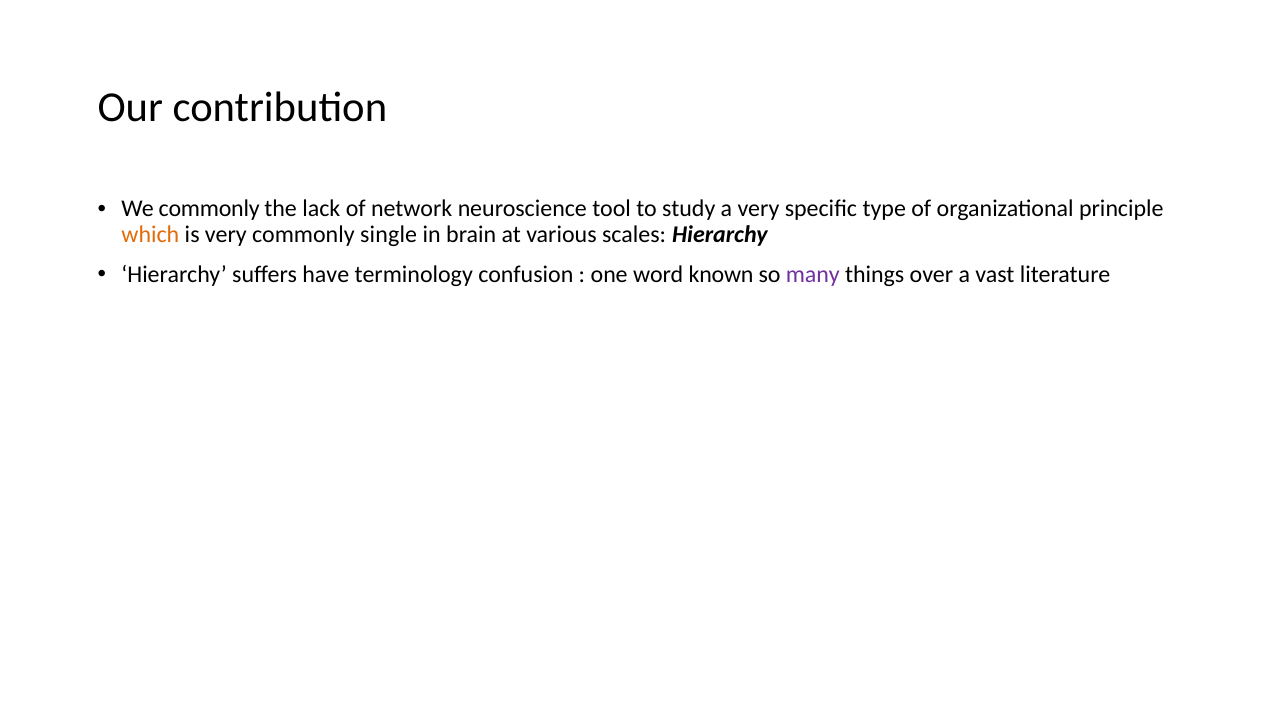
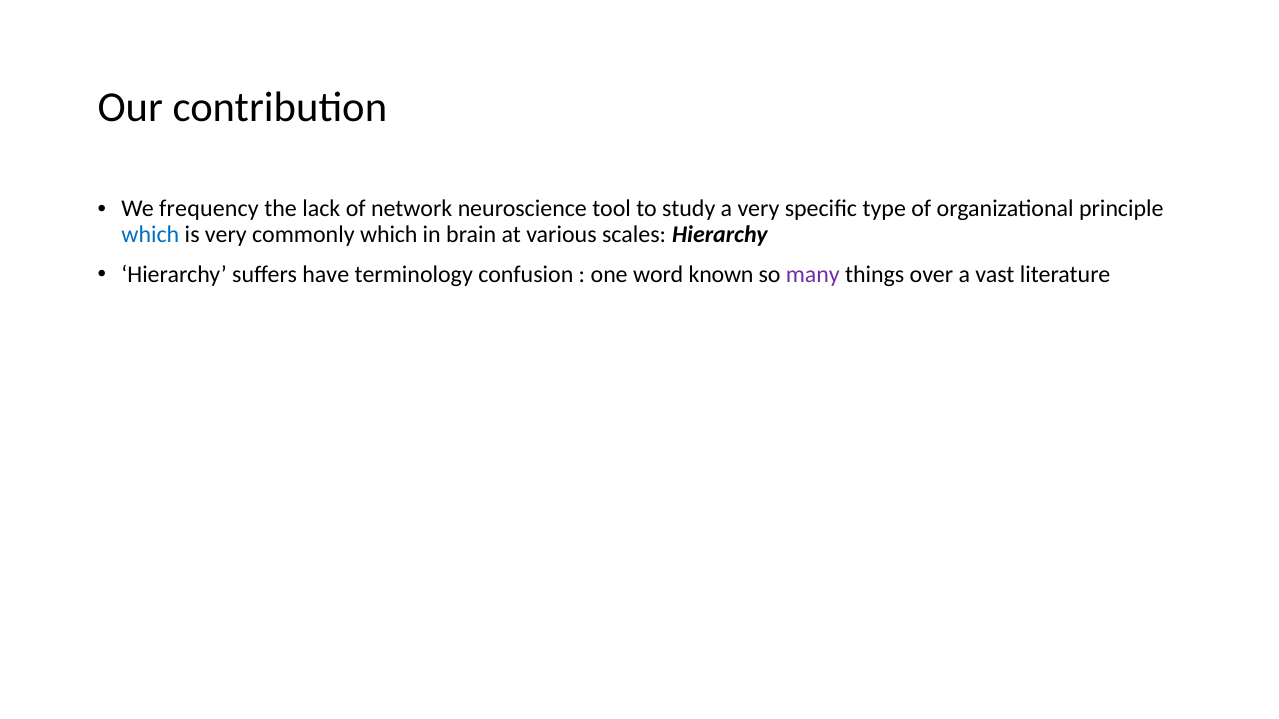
We commonly: commonly -> frequency
which at (150, 235) colour: orange -> blue
commonly single: single -> which
